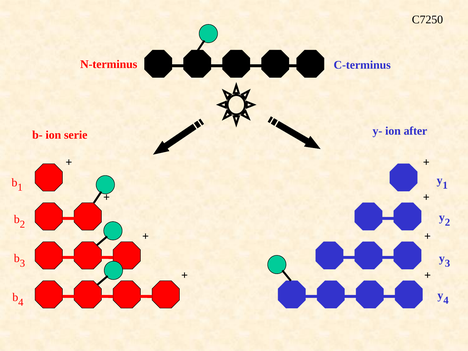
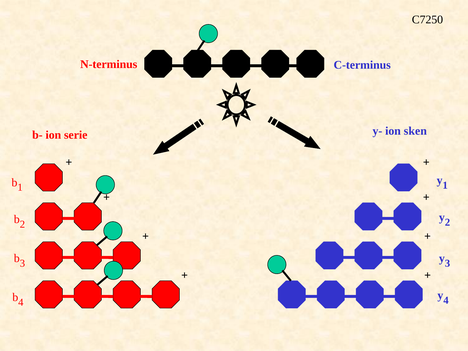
after: after -> sken
